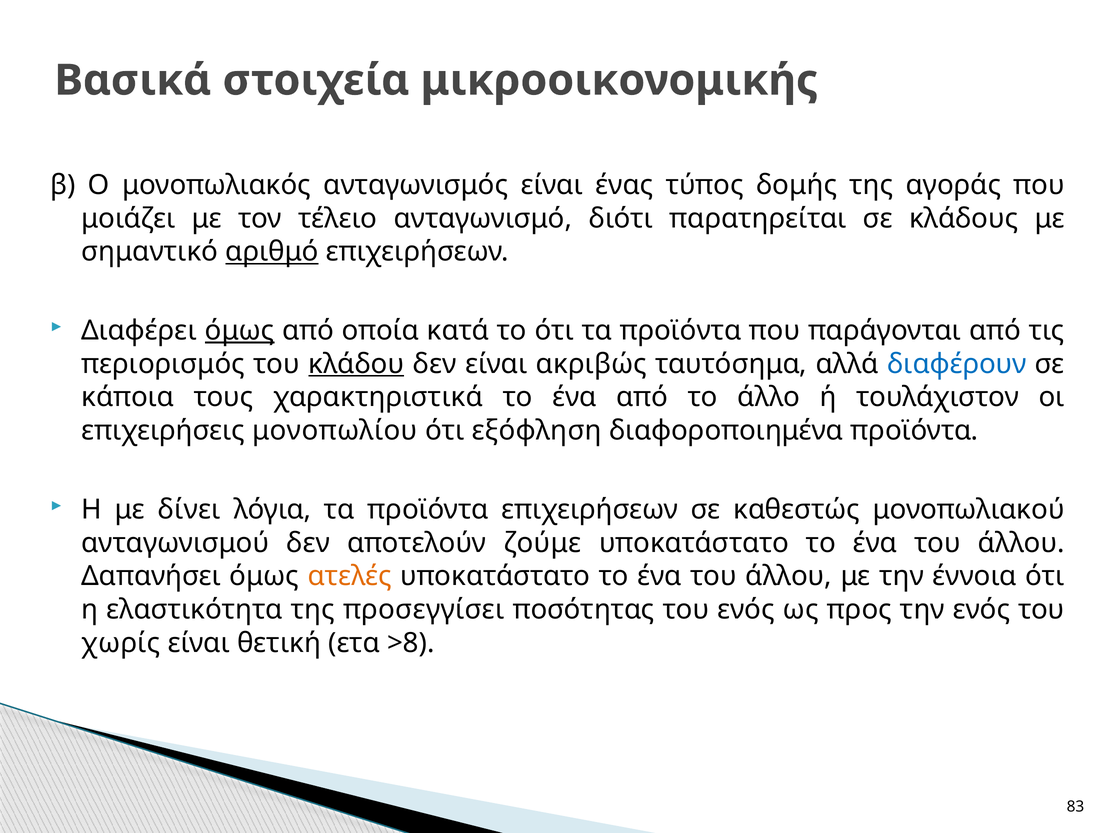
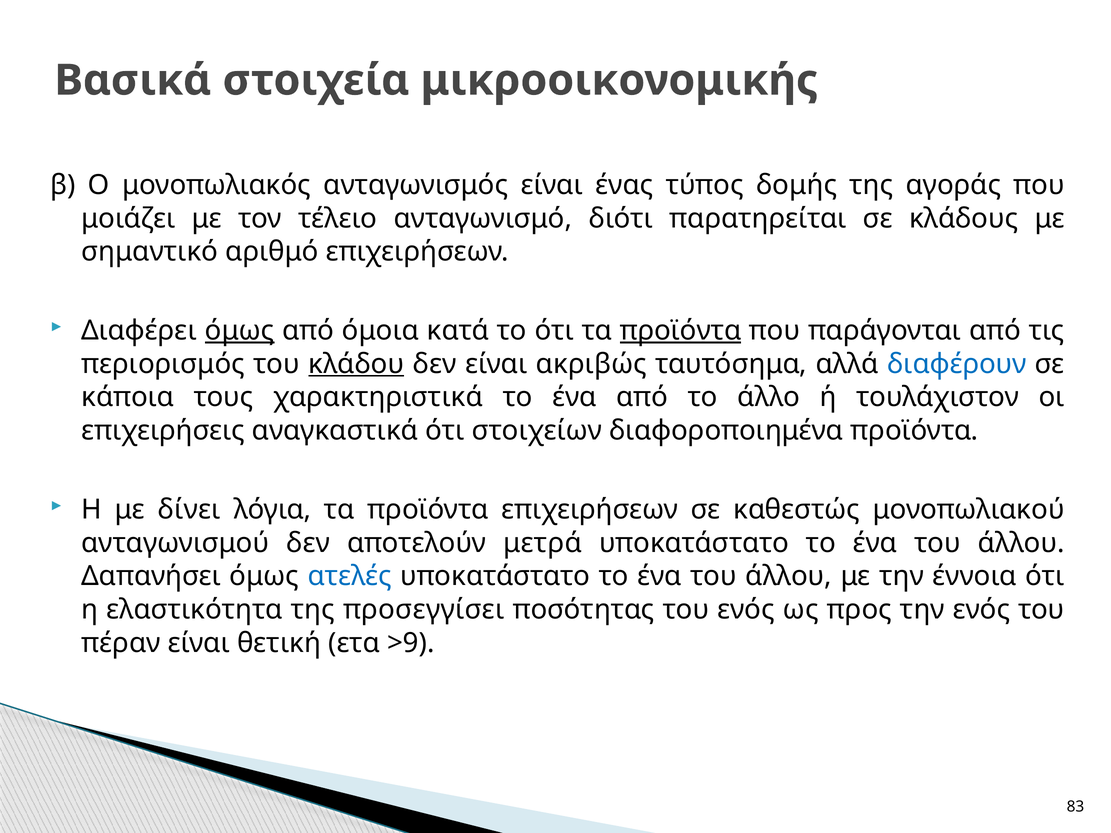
αριθμό underline: present -> none
οποία: οποία -> όμοια
προϊόντα at (681, 331) underline: none -> present
μονοπωλίου: μονοπωλίου -> αναγκαστικά
εξόφληση: εξόφληση -> στοιχείων
ζούμε: ζούμε -> μετρά
ατελές colour: orange -> blue
χωρίς: χωρίς -> πέραν
>8: >8 -> >9
